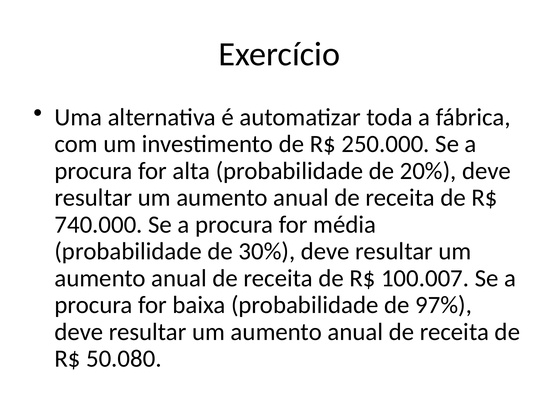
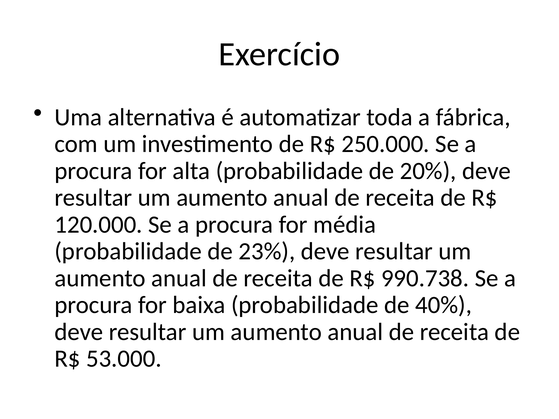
740.000: 740.000 -> 120.000
30%: 30% -> 23%
100.007: 100.007 -> 990.738
97%: 97% -> 40%
50.080: 50.080 -> 53.000
